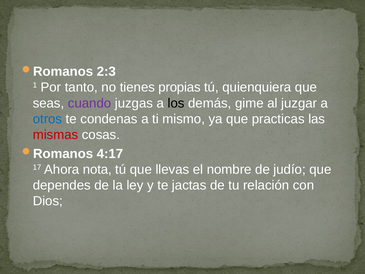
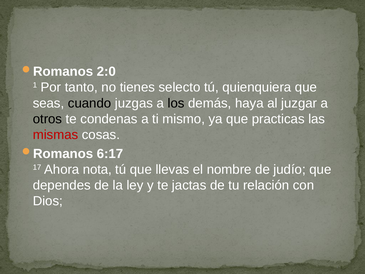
2:3: 2:3 -> 2:0
propias: propias -> selecto
cuando colour: purple -> black
gime: gime -> haya
otros colour: blue -> black
4:17: 4:17 -> 6:17
